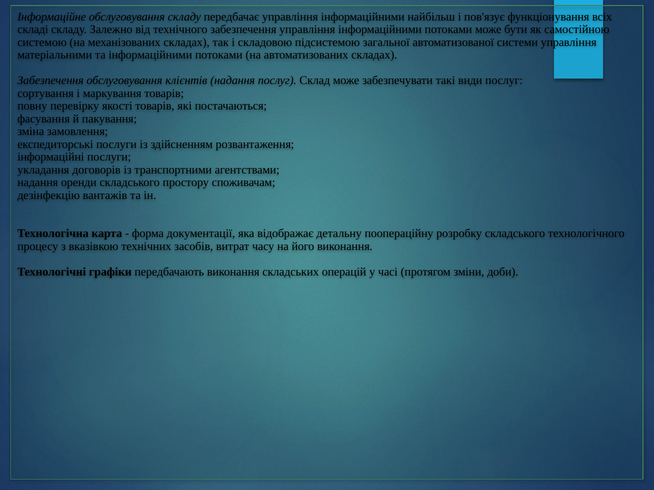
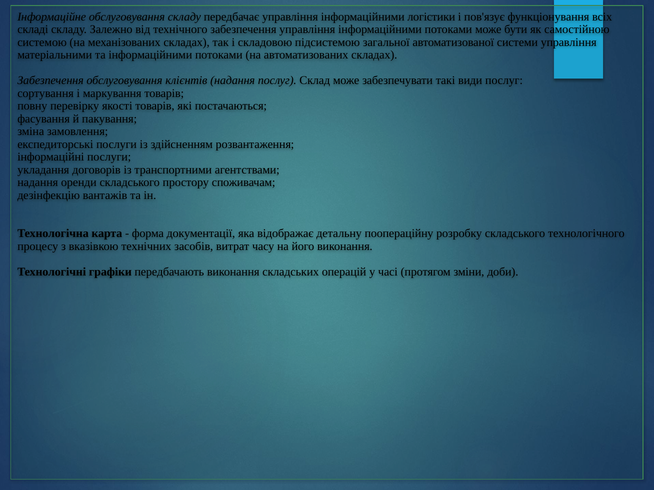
найбільш: найбільш -> логістики
